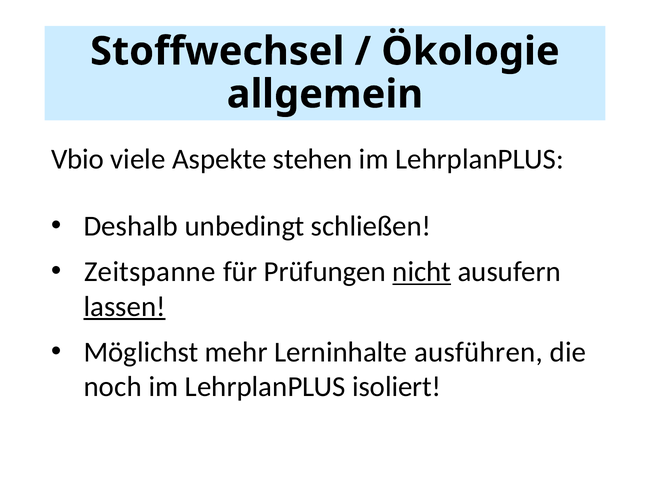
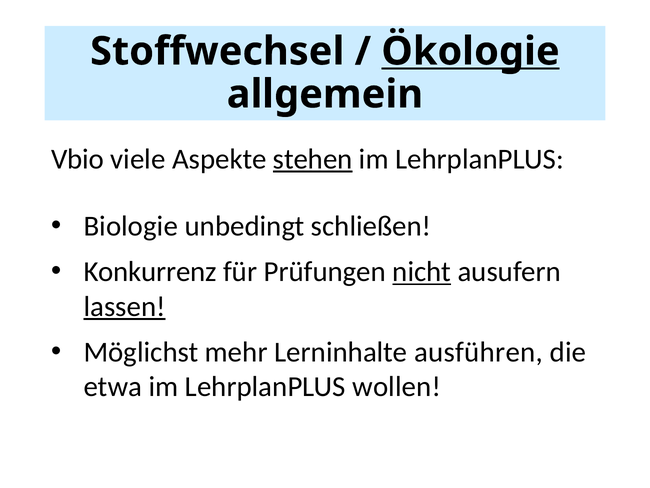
Ökologie underline: none -> present
stehen underline: none -> present
Deshalb: Deshalb -> Biologie
Zeitspanne: Zeitspanne -> Konkurrenz
noch: noch -> etwa
isoliert: isoliert -> wollen
